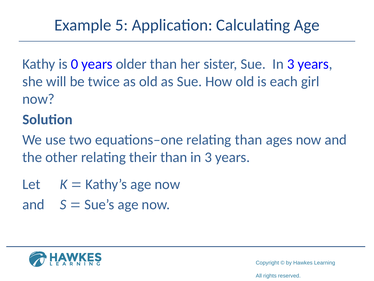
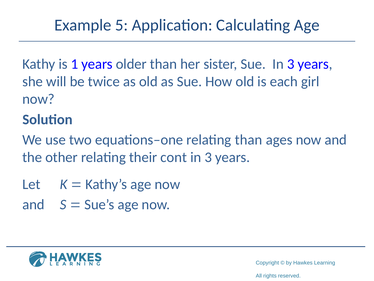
0: 0 -> 1
their than: than -> cont
